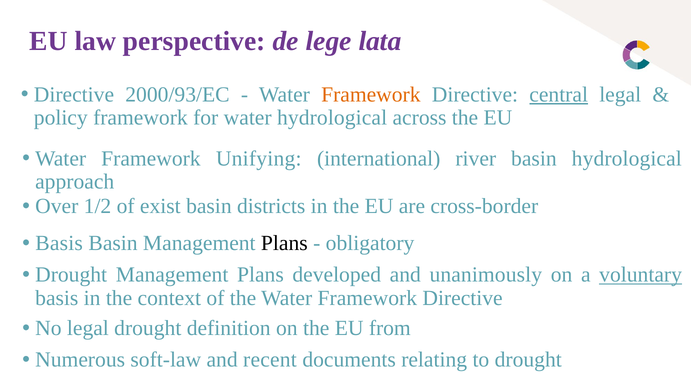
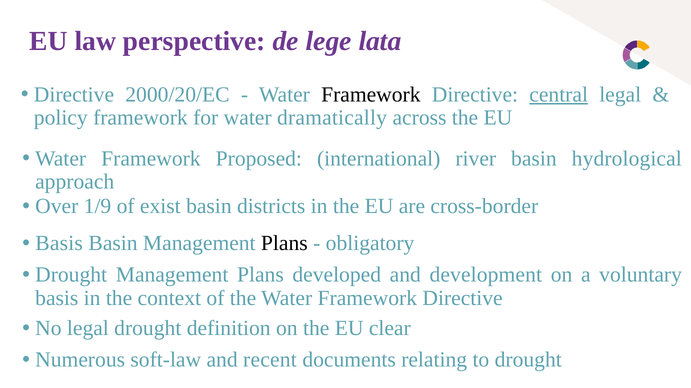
2000/93/EC: 2000/93/EC -> 2000/20/EC
Framework at (371, 95) colour: orange -> black
water hydrological: hydrological -> dramatically
Unifying: Unifying -> Proposed
1/2: 1/2 -> 1/9
unanimously: unanimously -> development
voluntary underline: present -> none
from: from -> clear
